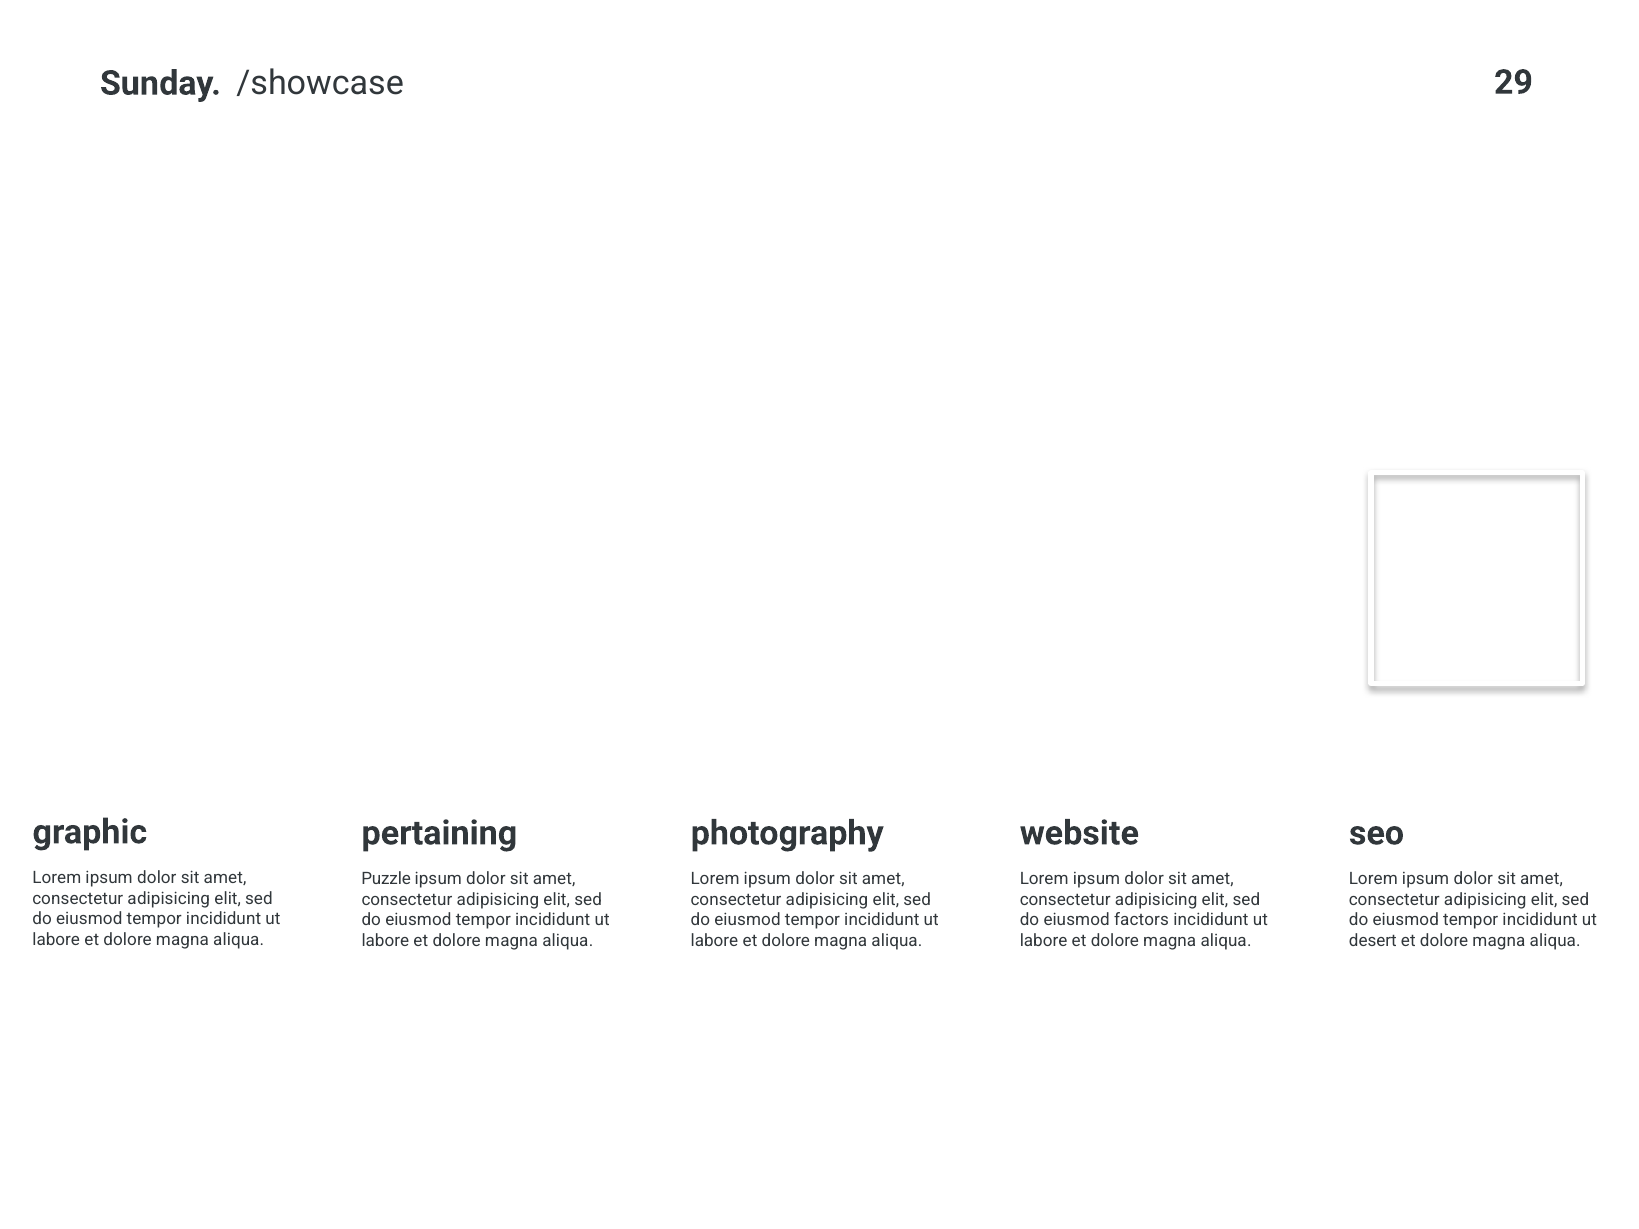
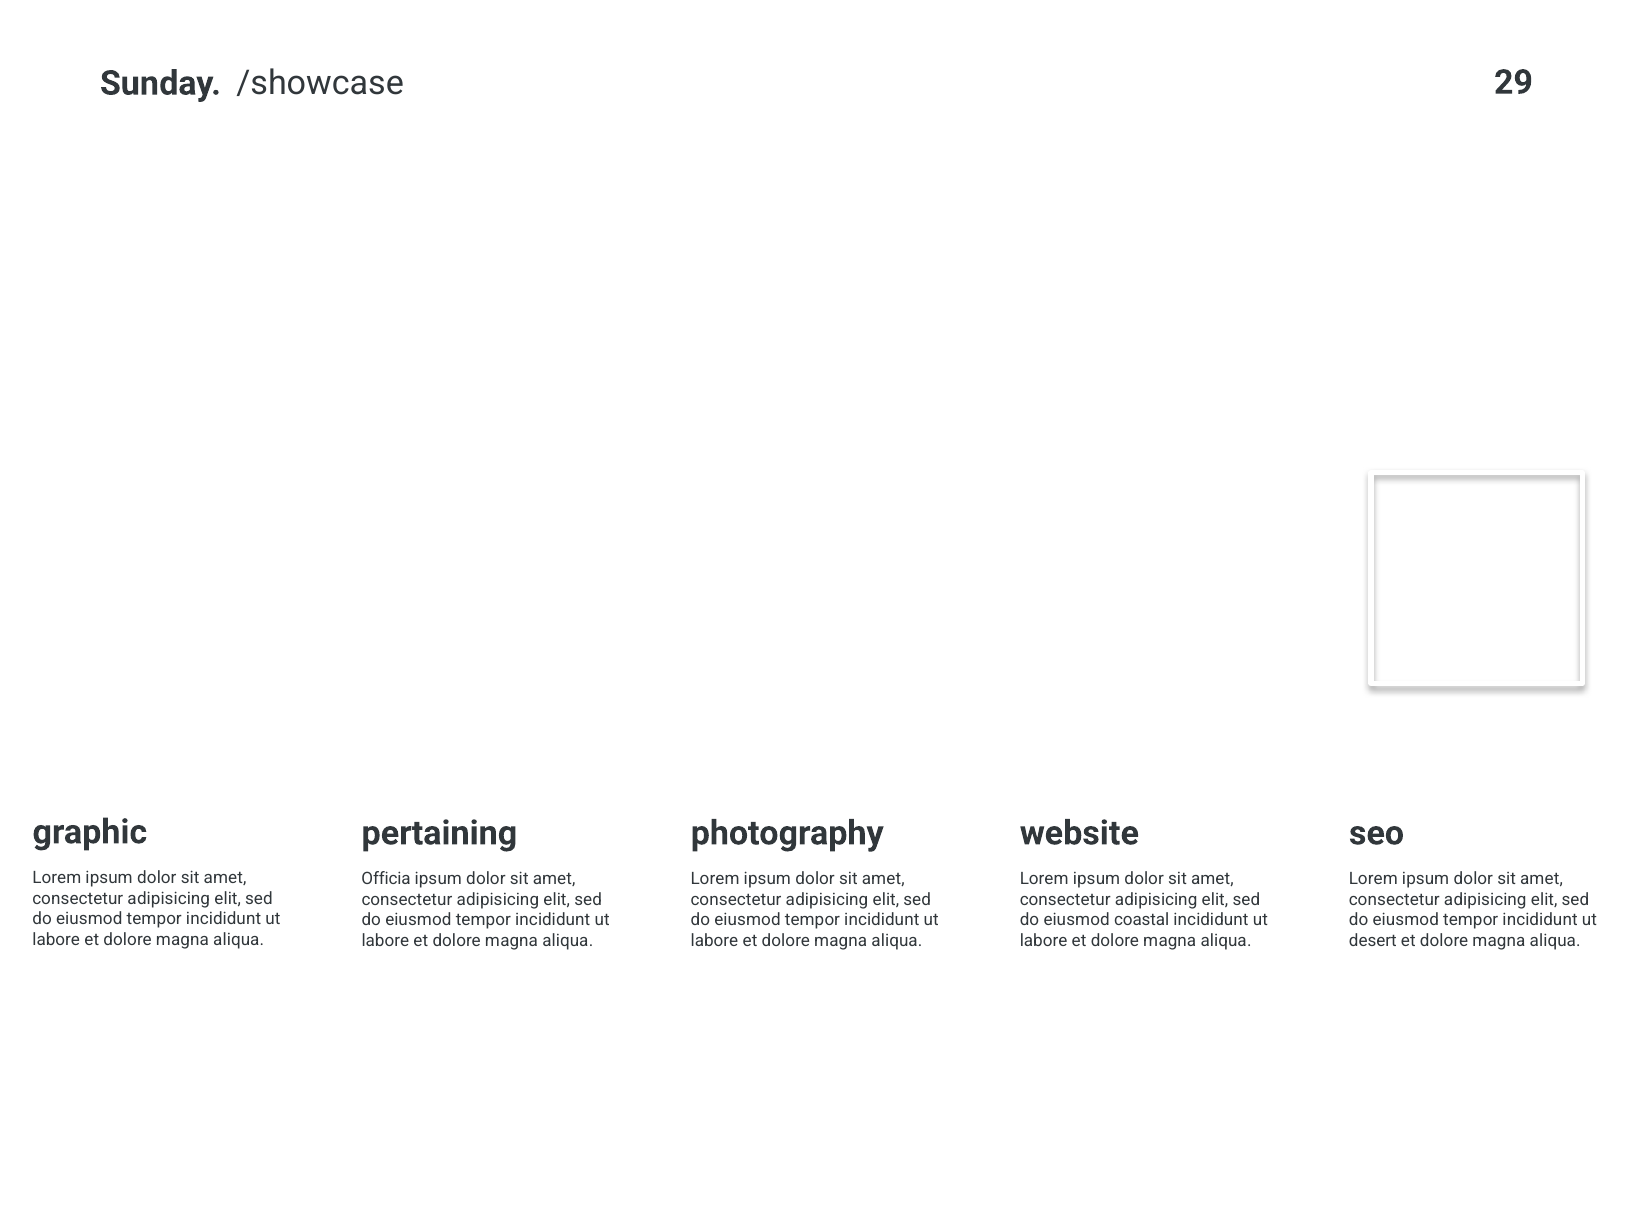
Puzzle: Puzzle -> Officia
factors: factors -> coastal
